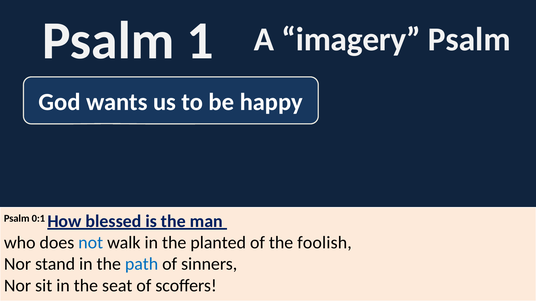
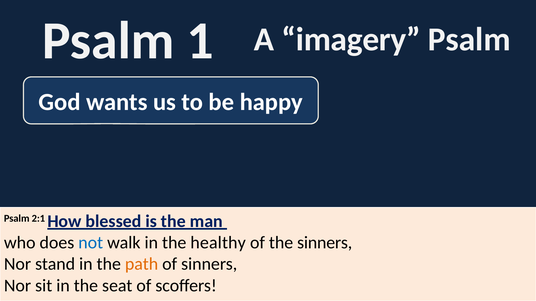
0:1: 0:1 -> 2:1
planted: planted -> healthy
the foolish: foolish -> sinners
path colour: blue -> orange
